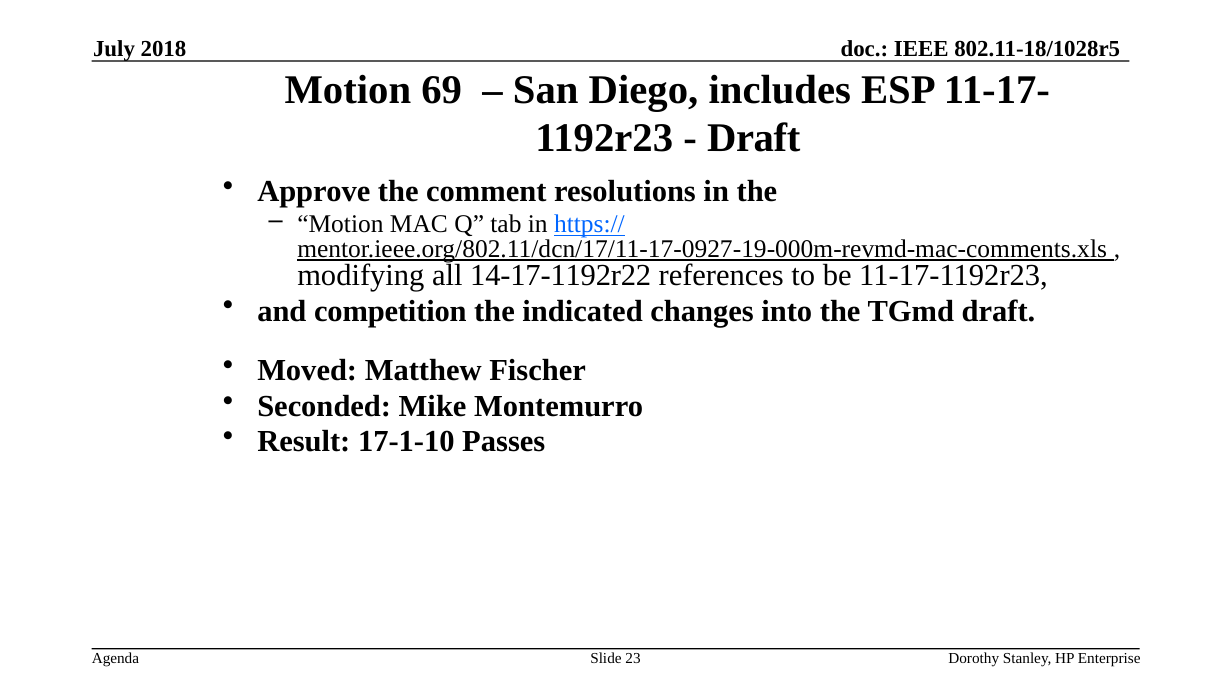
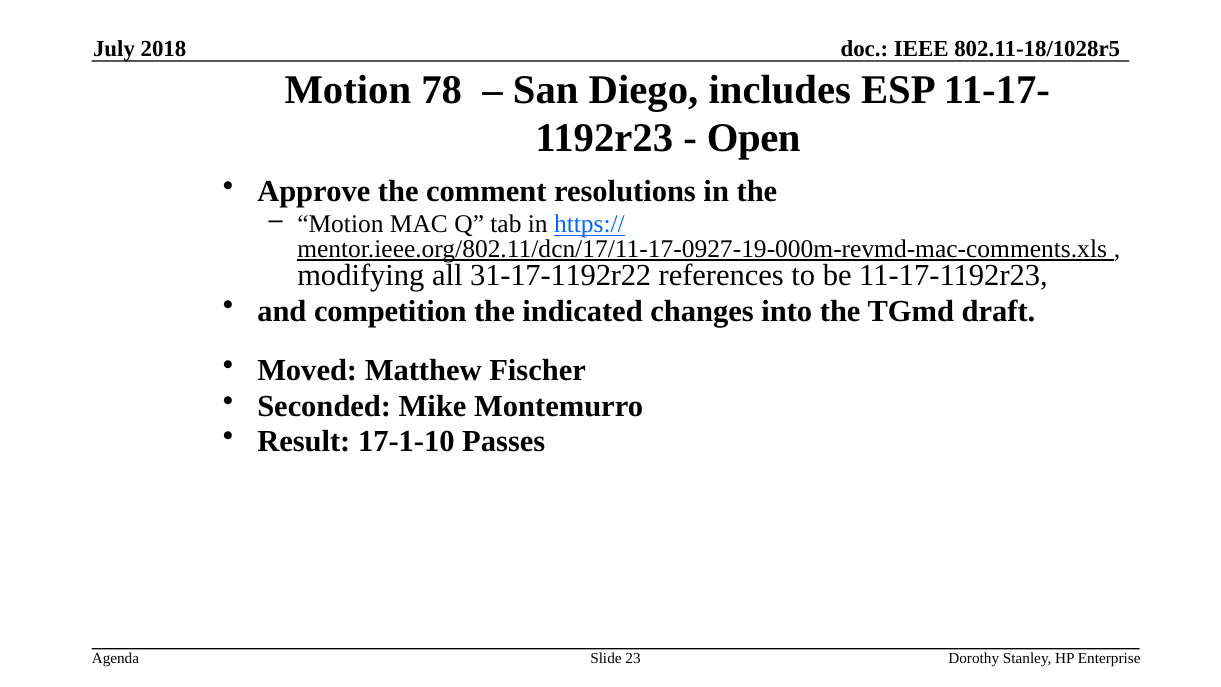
69: 69 -> 78
Draft at (754, 138): Draft -> Open
14-17-1192r22: 14-17-1192r22 -> 31-17-1192r22
